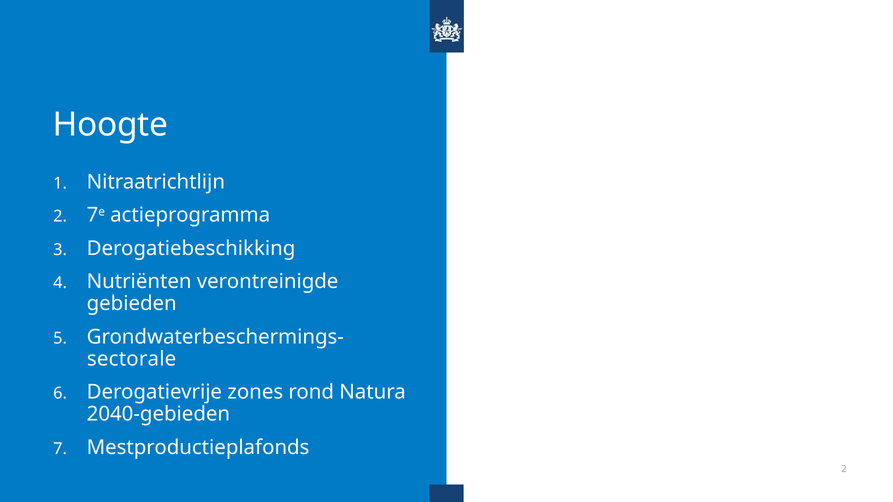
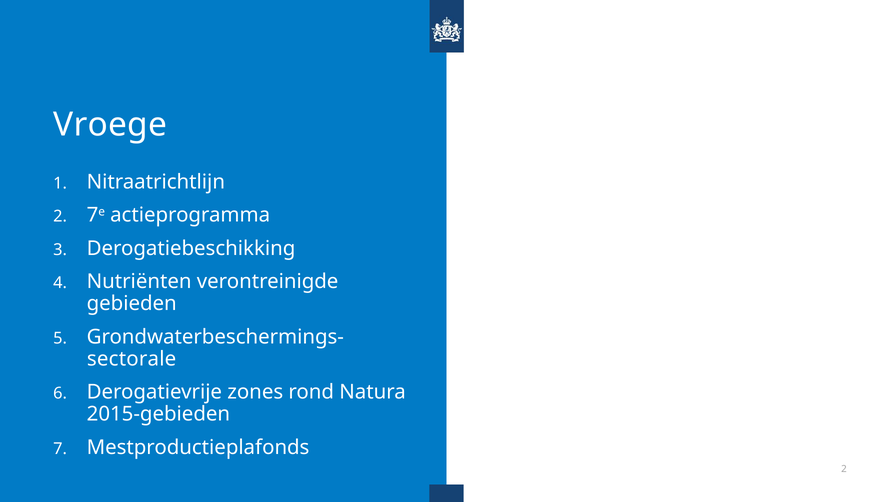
Hoogte: Hoogte -> Vroege
2040-gebieden: 2040-gebieden -> 2015-gebieden
